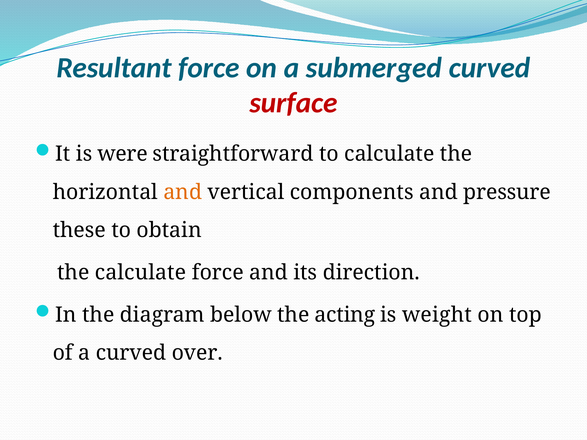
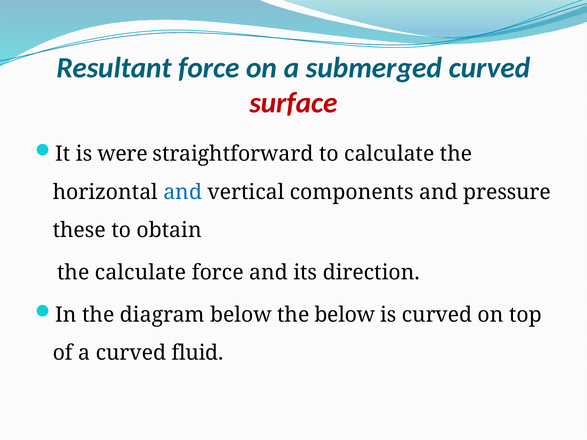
and at (183, 192) colour: orange -> blue
the acting: acting -> below
is weight: weight -> curved
over: over -> fluid
